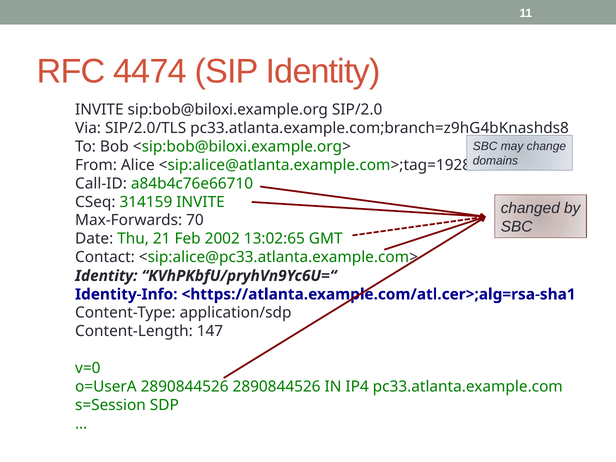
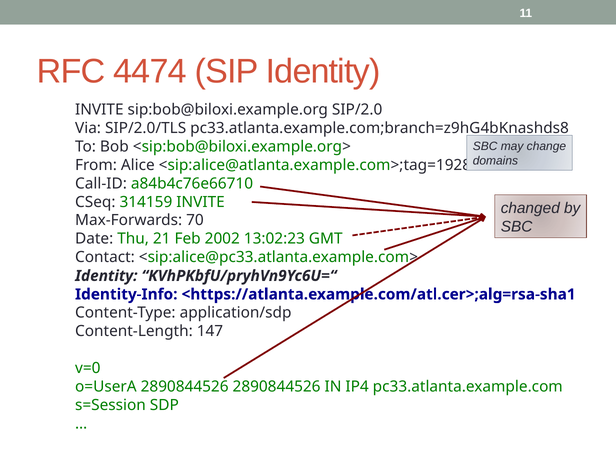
13:02:65: 13:02:65 -> 13:02:23
